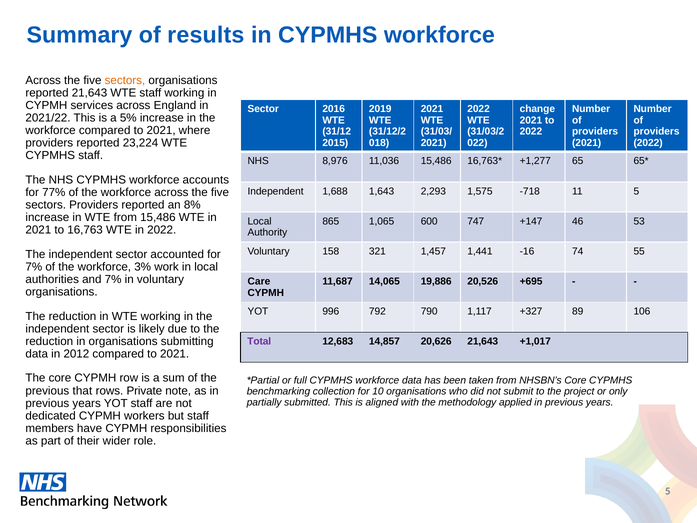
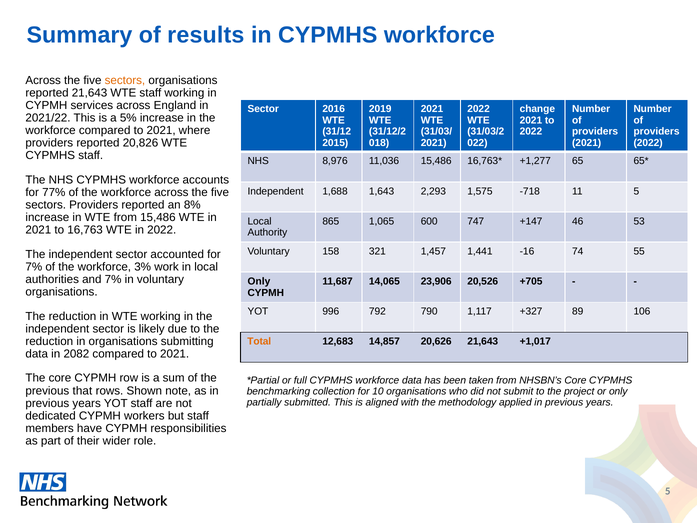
23,224: 23,224 -> 20,826
Care at (259, 281): Care -> Only
19,886: 19,886 -> 23,906
+695: +695 -> +705
Total colour: purple -> orange
2012: 2012 -> 2082
Private: Private -> Shown
